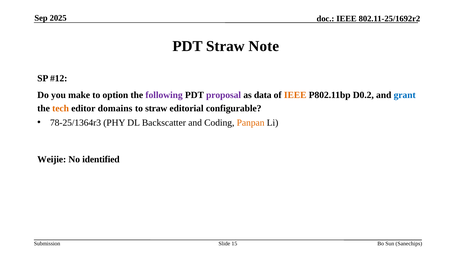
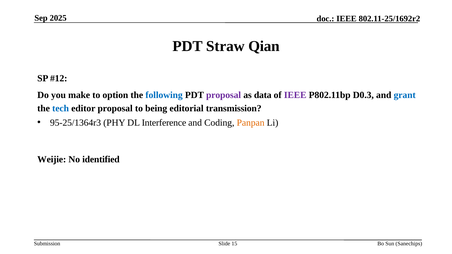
Note: Note -> Qian
following colour: purple -> blue
IEEE at (295, 95) colour: orange -> purple
D0.2: D0.2 -> D0.3
tech colour: orange -> blue
editor domains: domains -> proposal
to straw: straw -> being
configurable: configurable -> transmission
78-25/1364r3: 78-25/1364r3 -> 95-25/1364r3
Backscatter: Backscatter -> Interference
